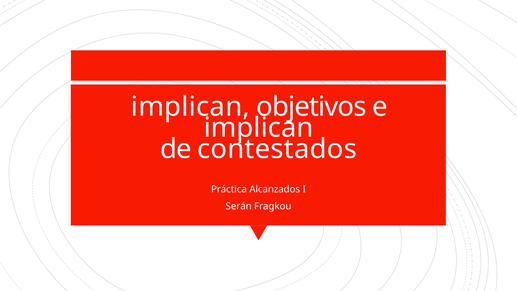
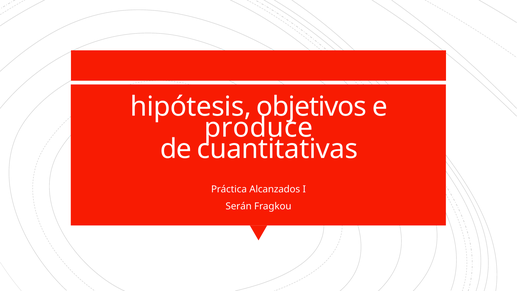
implican at (190, 107): implican -> hipótesis
implican at (259, 128): implican -> produce
contestados: contestados -> cuantitativas
